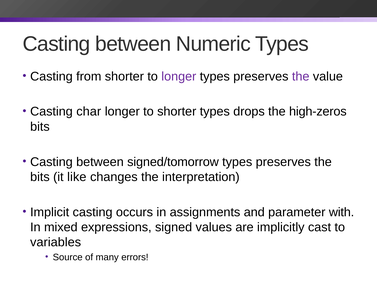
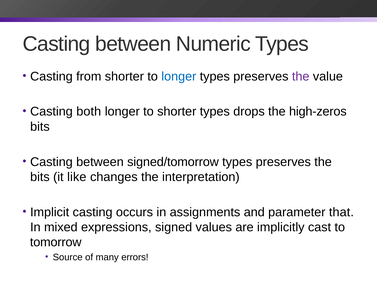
longer at (179, 76) colour: purple -> blue
char: char -> both
with: with -> that
variables: variables -> tomorrow
